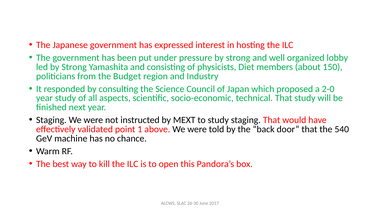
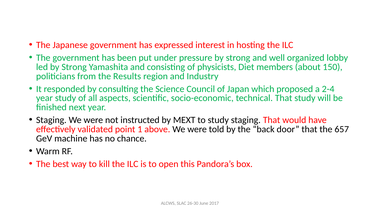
Budget: Budget -> Results
2-0: 2-0 -> 2-4
540: 540 -> 657
